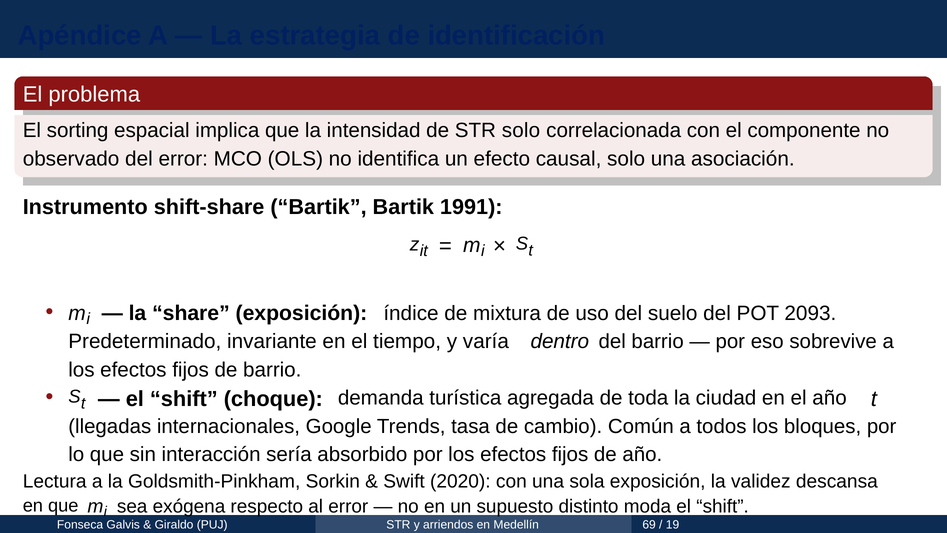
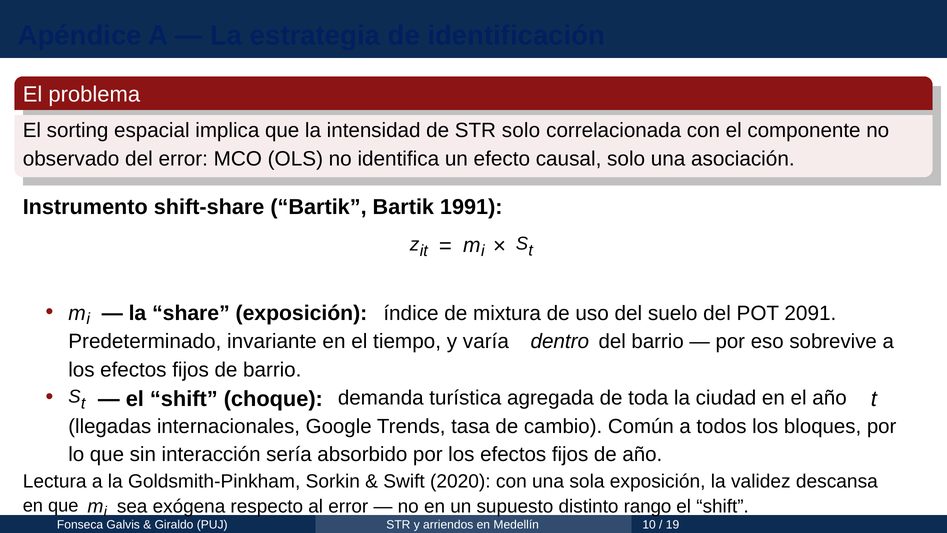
2093: 2093 -> 2091
moda: moda -> rango
69: 69 -> 10
